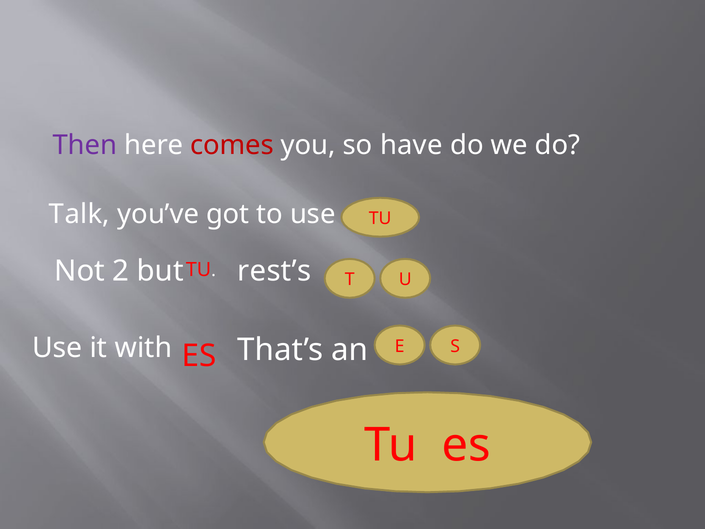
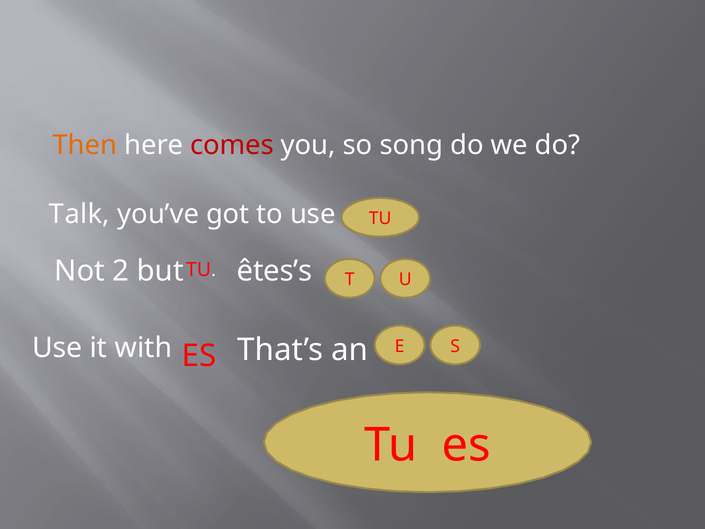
Then colour: purple -> orange
have: have -> song
rest’s: rest’s -> êtes’s
